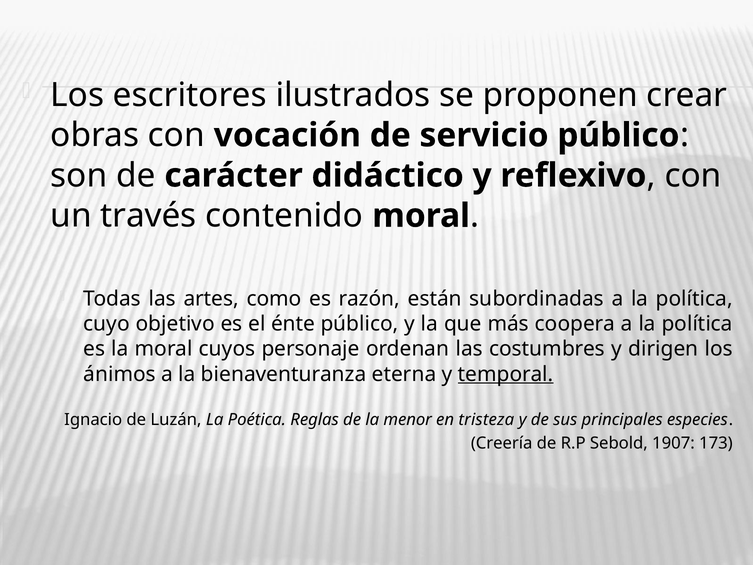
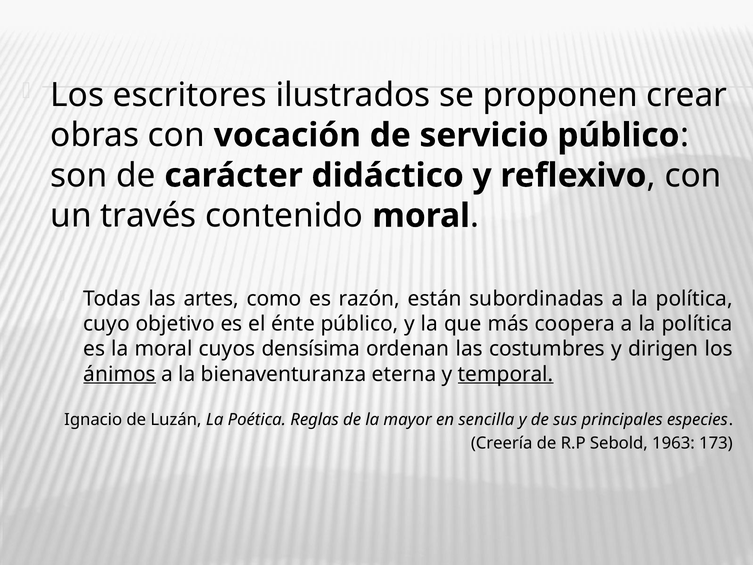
personaje: personaje -> densísima
ánimos underline: none -> present
menor: menor -> mayor
tristeza: tristeza -> sencilla
1907: 1907 -> 1963
